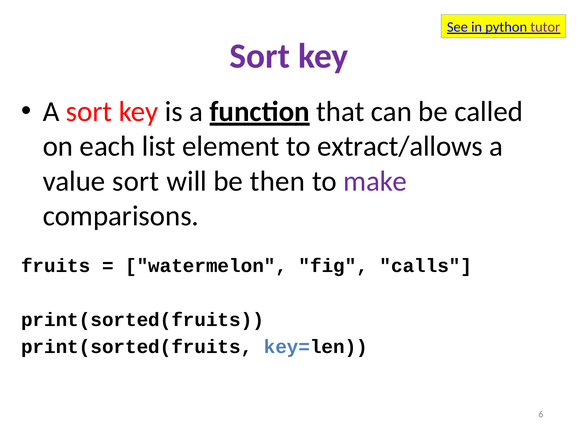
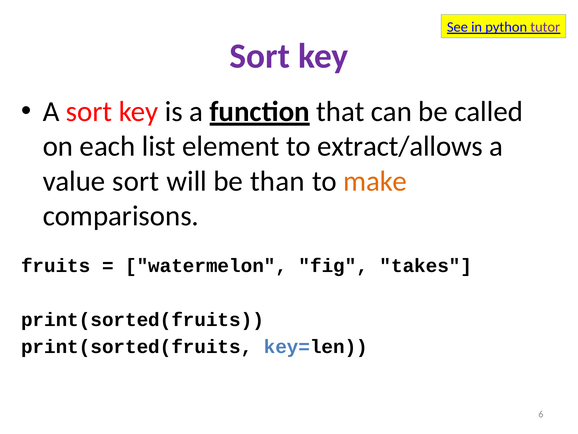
then: then -> than
make colour: purple -> orange
calls: calls -> takes
